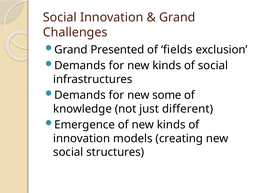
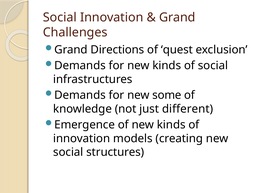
Presented: Presented -> Directions
fields: fields -> quest
